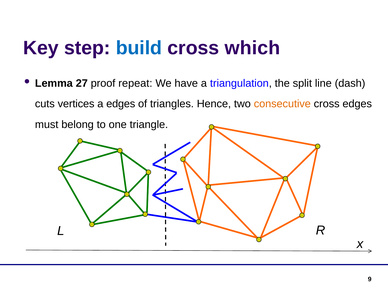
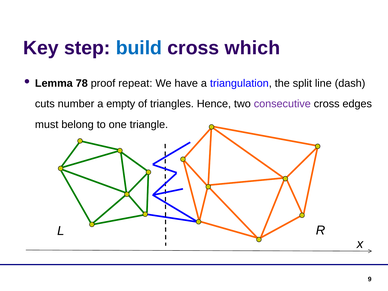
27: 27 -> 78
vertices: vertices -> number
a edges: edges -> empty
consecutive colour: orange -> purple
